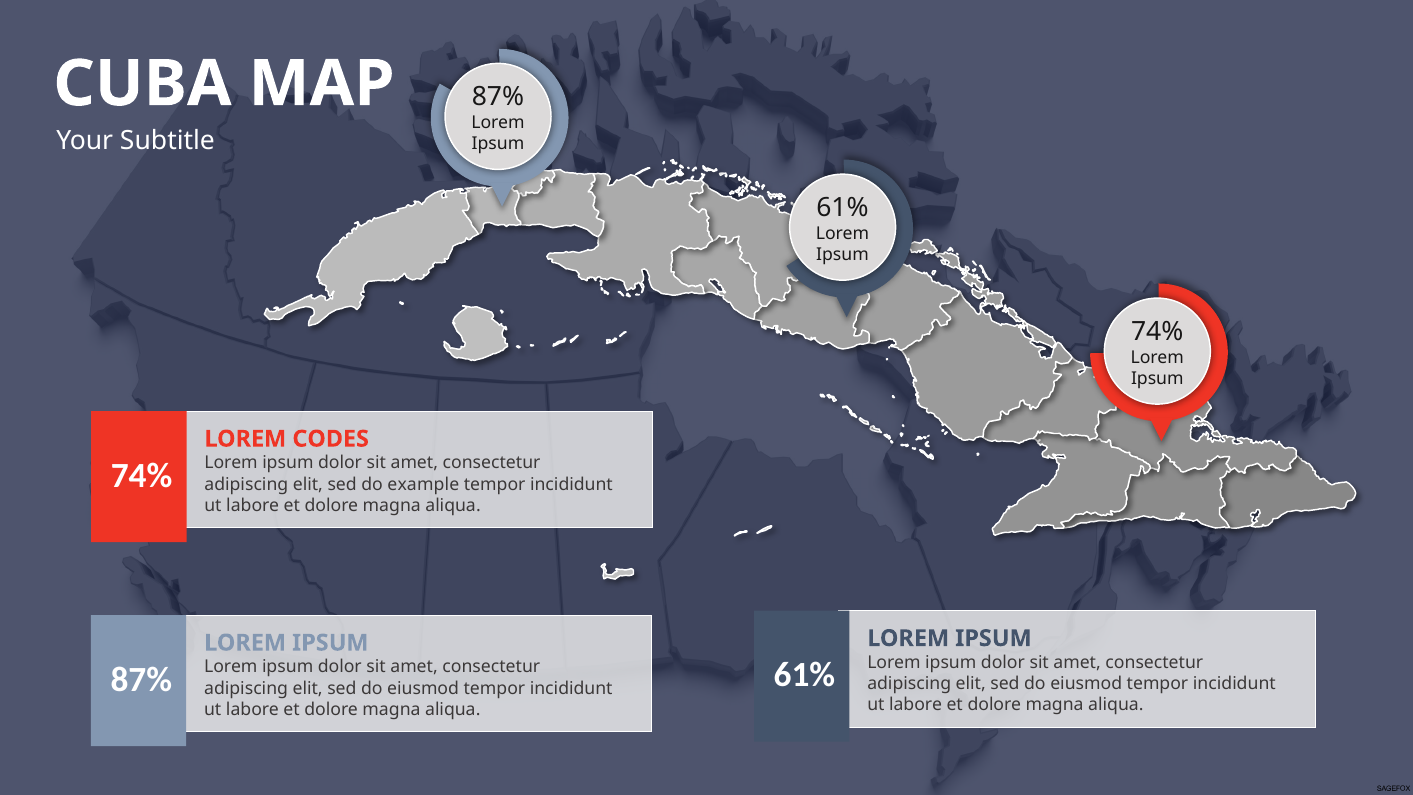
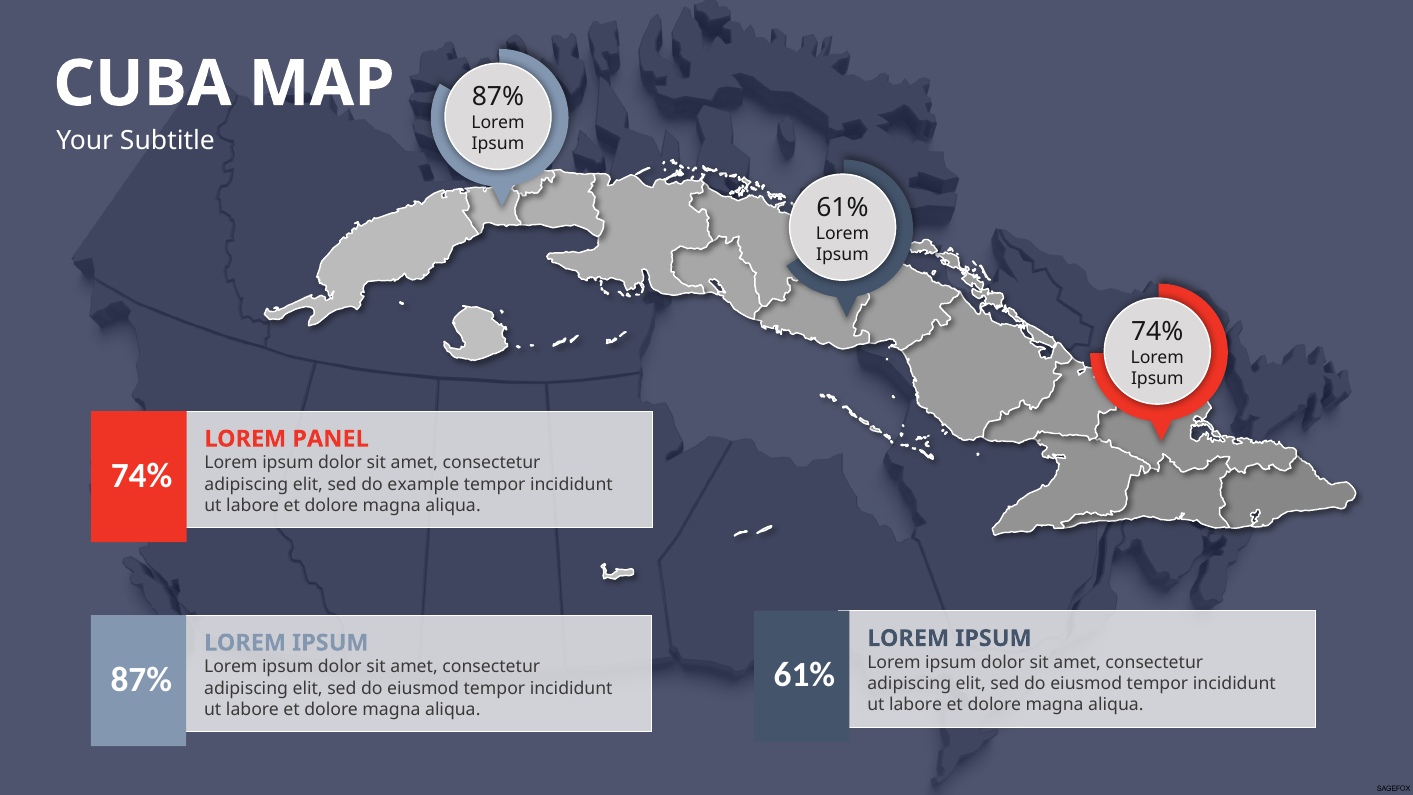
CODES: CODES -> PANEL
